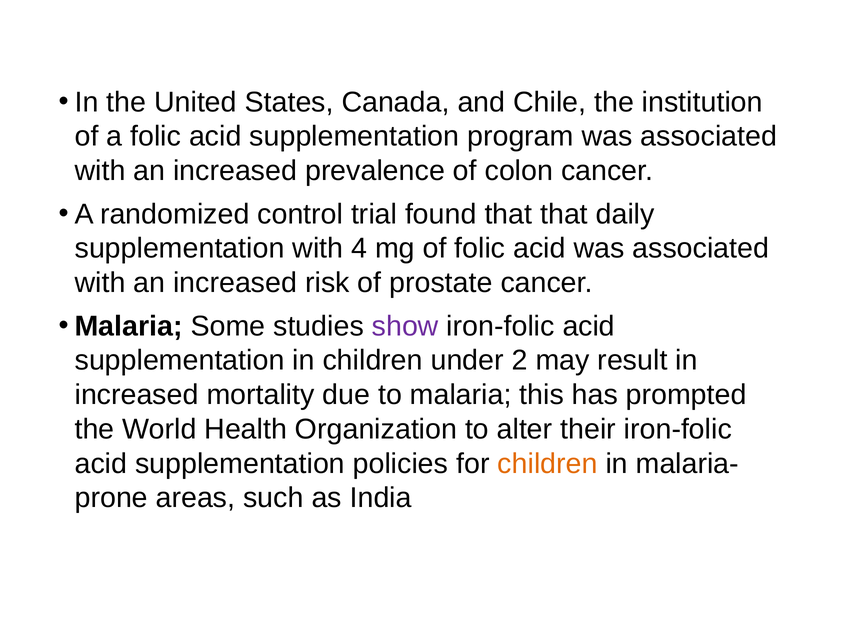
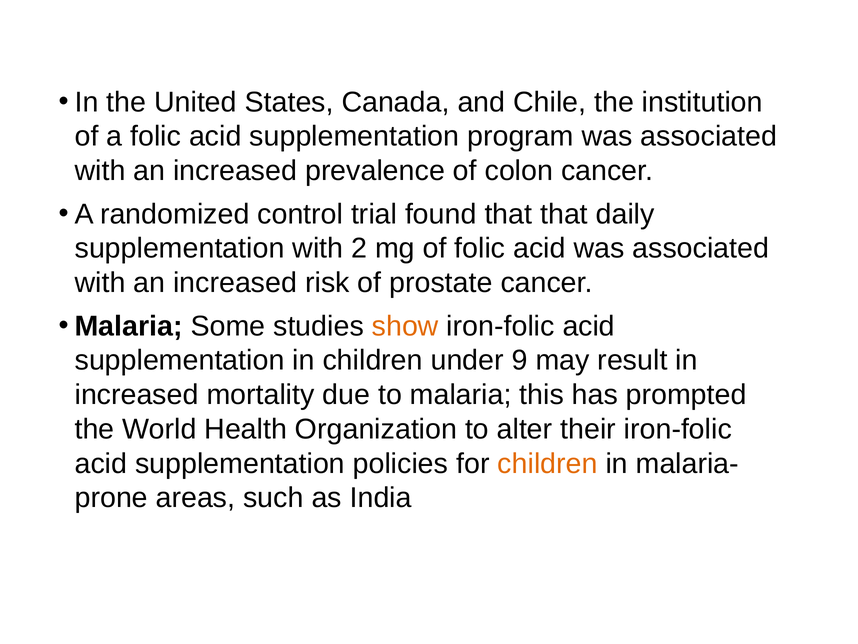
4: 4 -> 2
show colour: purple -> orange
2: 2 -> 9
